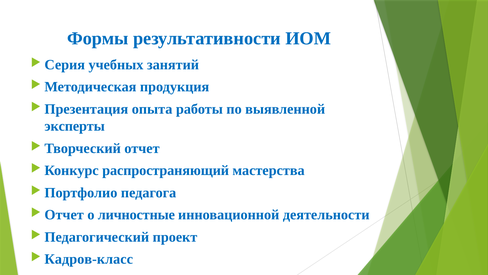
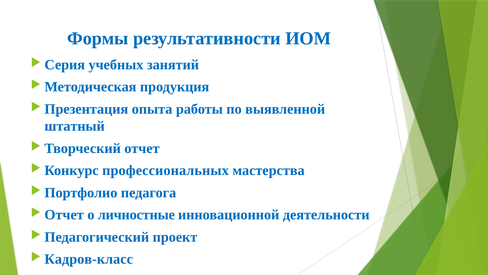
эксперты: эксперты -> штатный
распространяющий: распространяющий -> профессиональных
